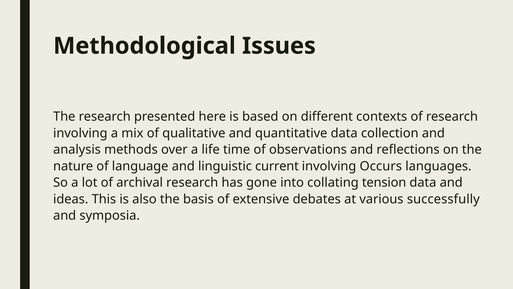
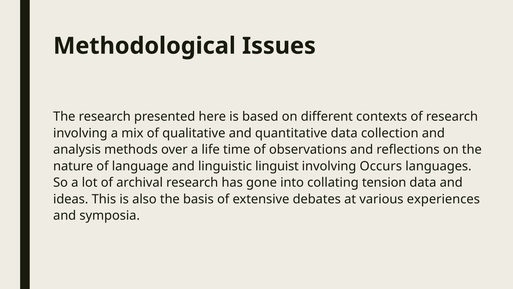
current: current -> linguist
successfully: successfully -> experiences
